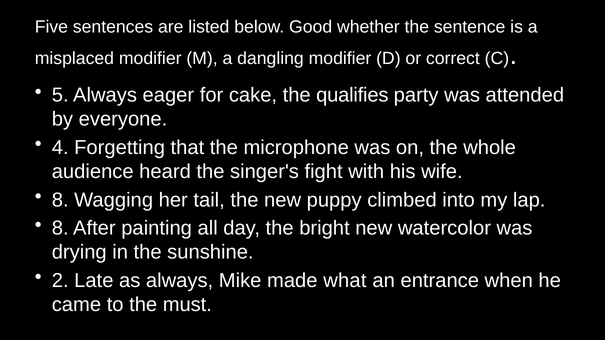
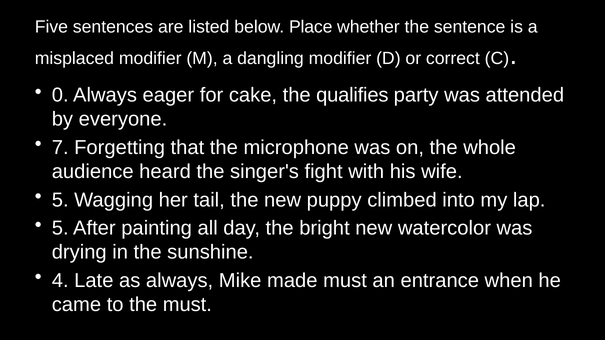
Good: Good -> Place
5: 5 -> 0
4: 4 -> 7
8 at (60, 200): 8 -> 5
8 at (60, 228): 8 -> 5
2: 2 -> 4
made what: what -> must
